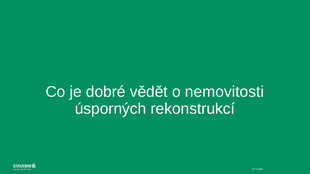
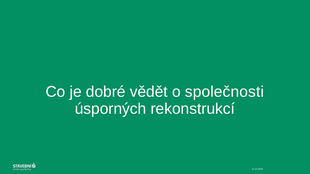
nemovitosti: nemovitosti -> společnosti
